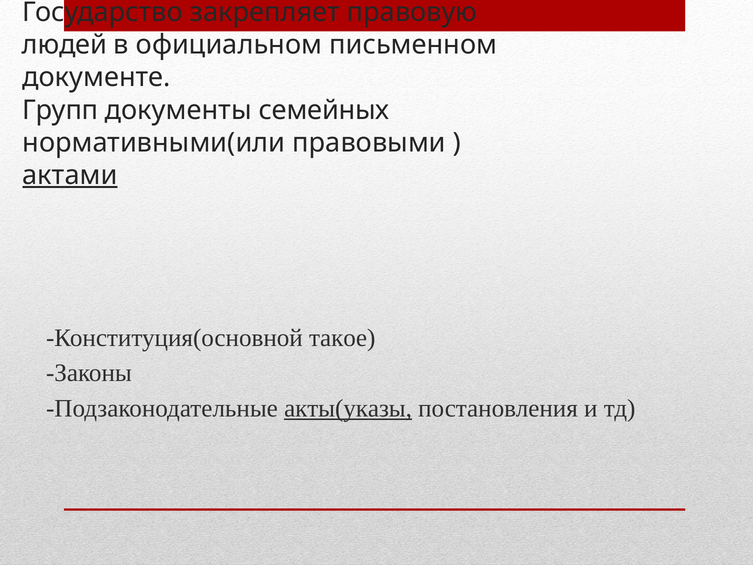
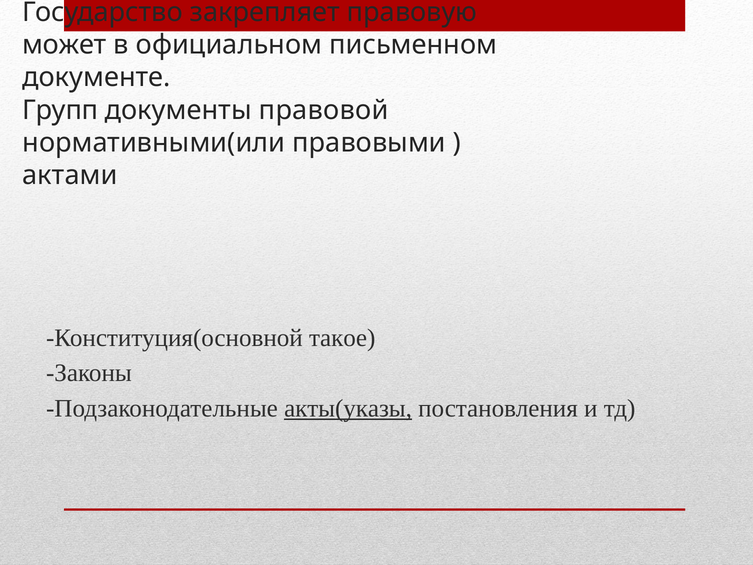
людей: людей -> может
семейных: семейных -> правовой
актами underline: present -> none
